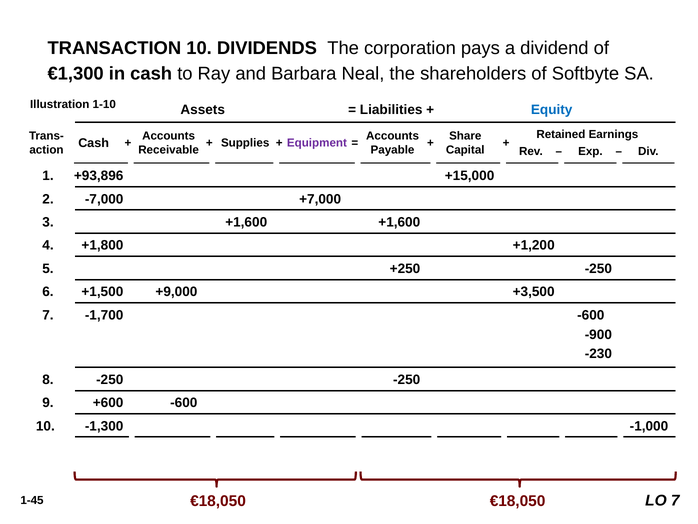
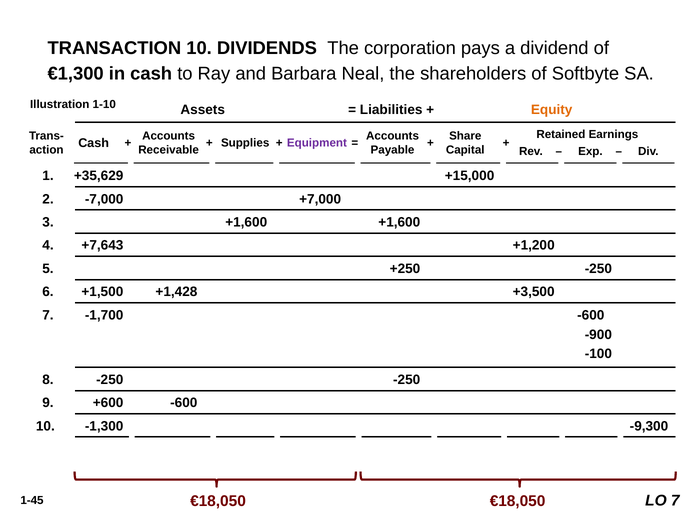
Equity colour: blue -> orange
+93,896: +93,896 -> +35,629
+1,800: +1,800 -> +7,643
+9,000: +9,000 -> +1,428
-230: -230 -> -100
-1,000: -1,000 -> -9,300
